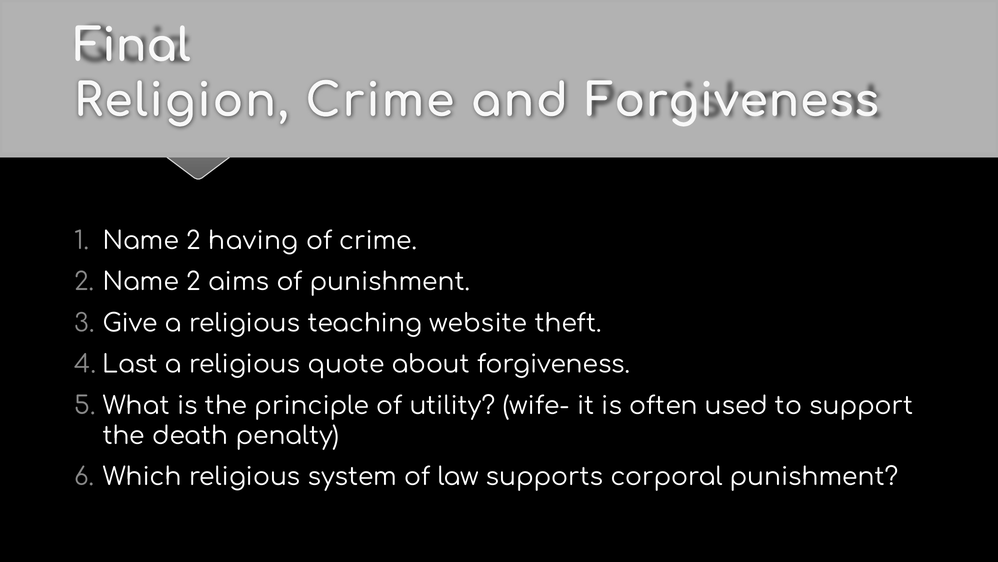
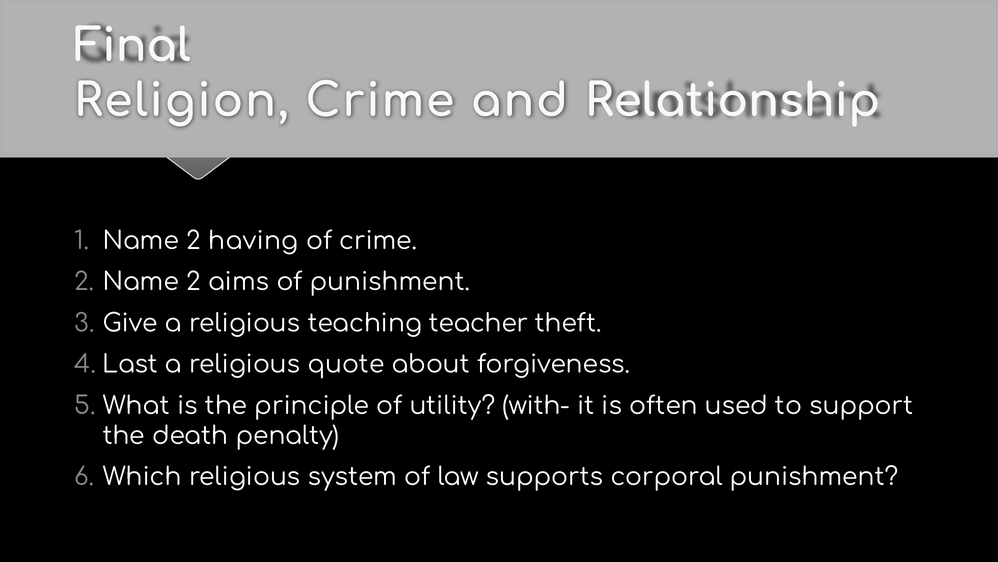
and Forgiveness: Forgiveness -> Relationship
website: website -> teacher
wife-: wife- -> with-
